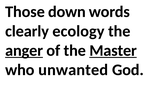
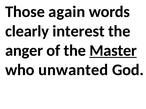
down: down -> again
ecology: ecology -> interest
anger underline: present -> none
